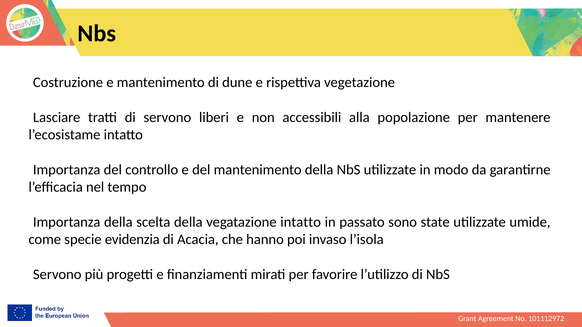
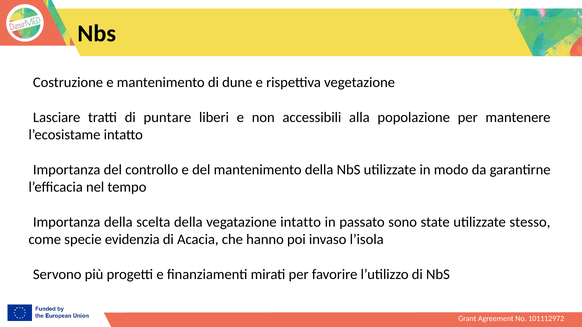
servono: servono -> puntare
umide: umide -> stesso
